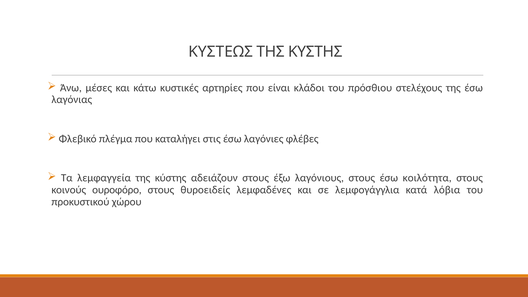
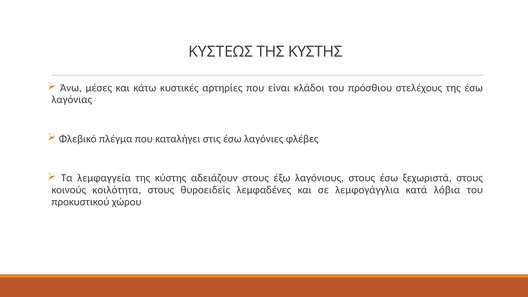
κοιλότητα: κοιλότητα -> ξεχωριστά
ουροφόρο: ουροφόρο -> κοιλότητα
